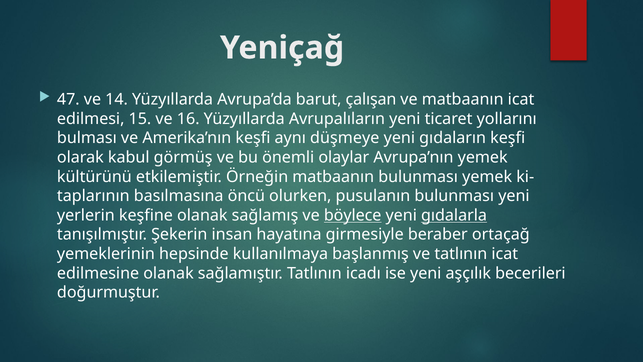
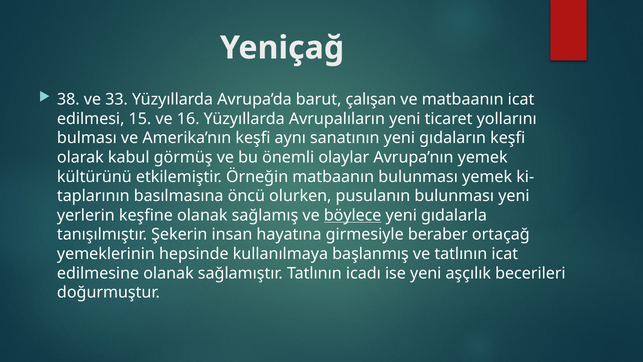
47: 47 -> 38
14: 14 -> 33
düşmeye: düşmeye -> sanatının
gıdalarla underline: present -> none
